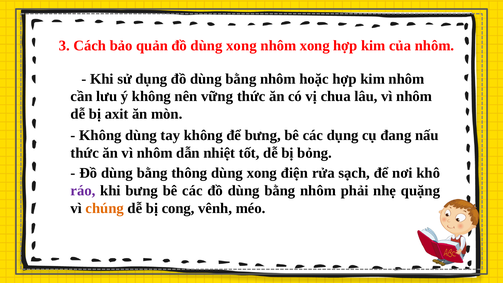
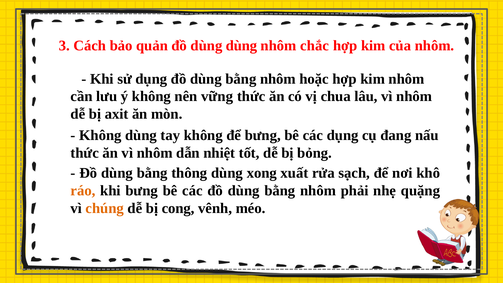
đồ dùng xong: xong -> dùng
nhôm xong: xong -> chắc
điện: điện -> xuất
ráo colour: purple -> orange
